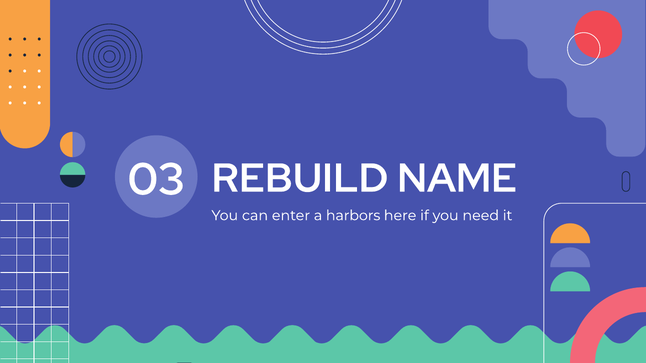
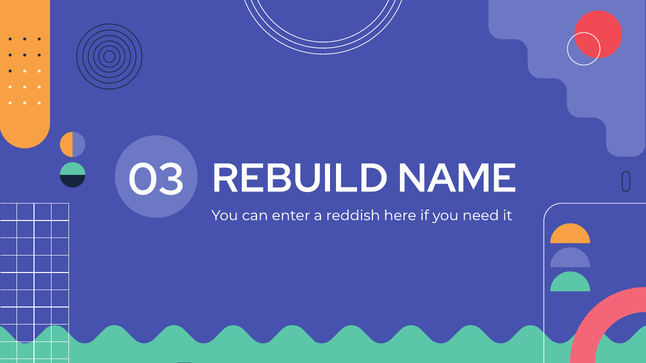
harbors: harbors -> reddish
